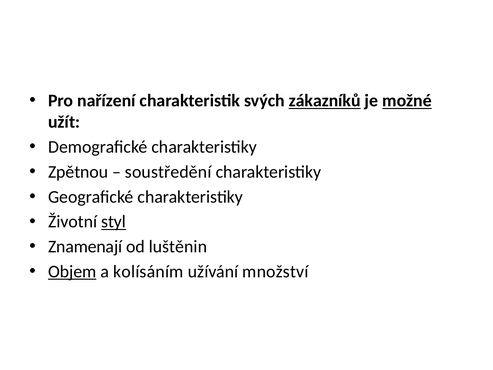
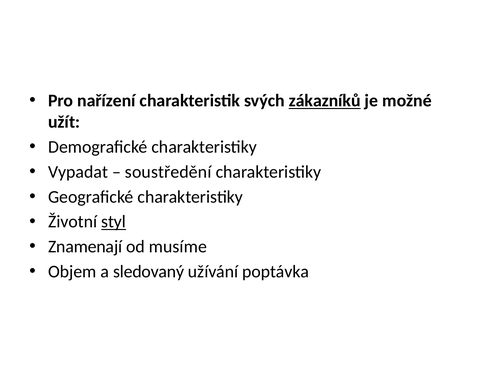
možné underline: present -> none
Zpětnou: Zpětnou -> Vypadat
luštěnin: luštěnin -> musíme
Objem underline: present -> none
kolísáním: kolísáním -> sledovaný
množství: množství -> poptávka
